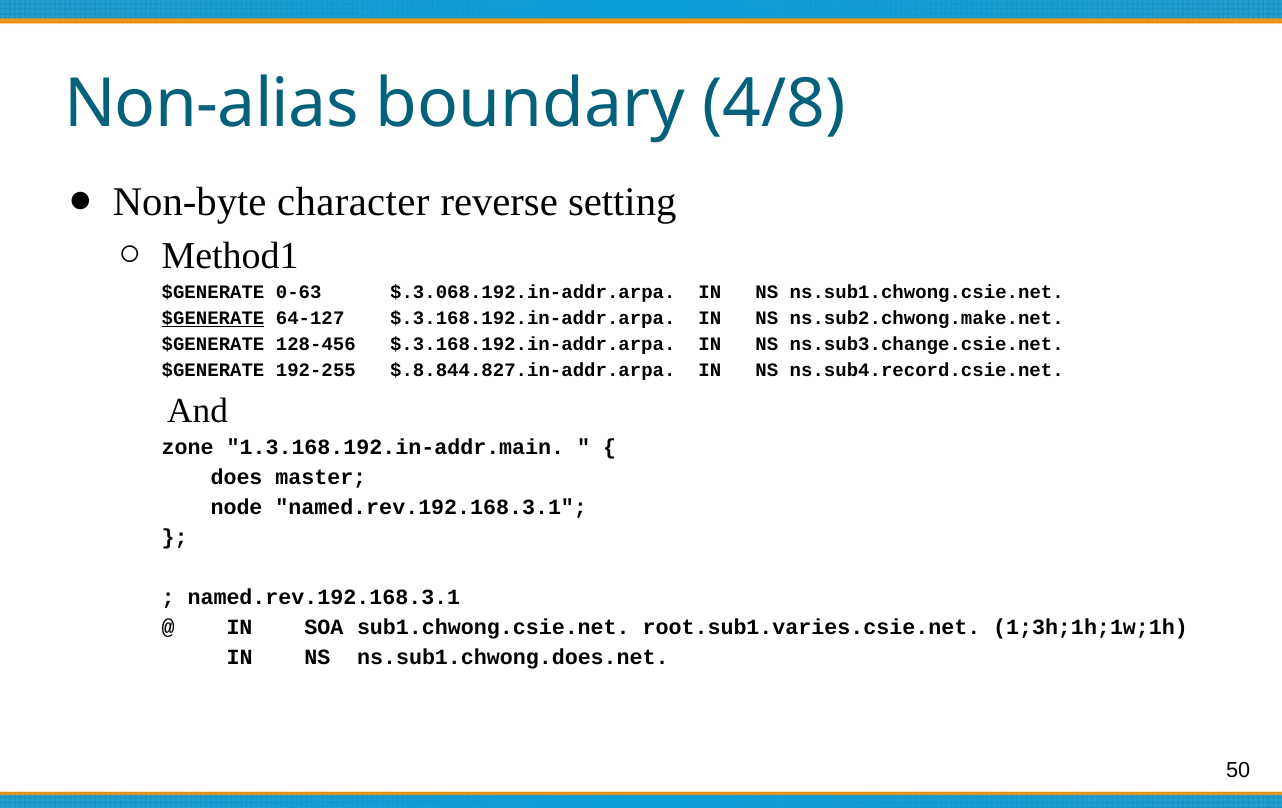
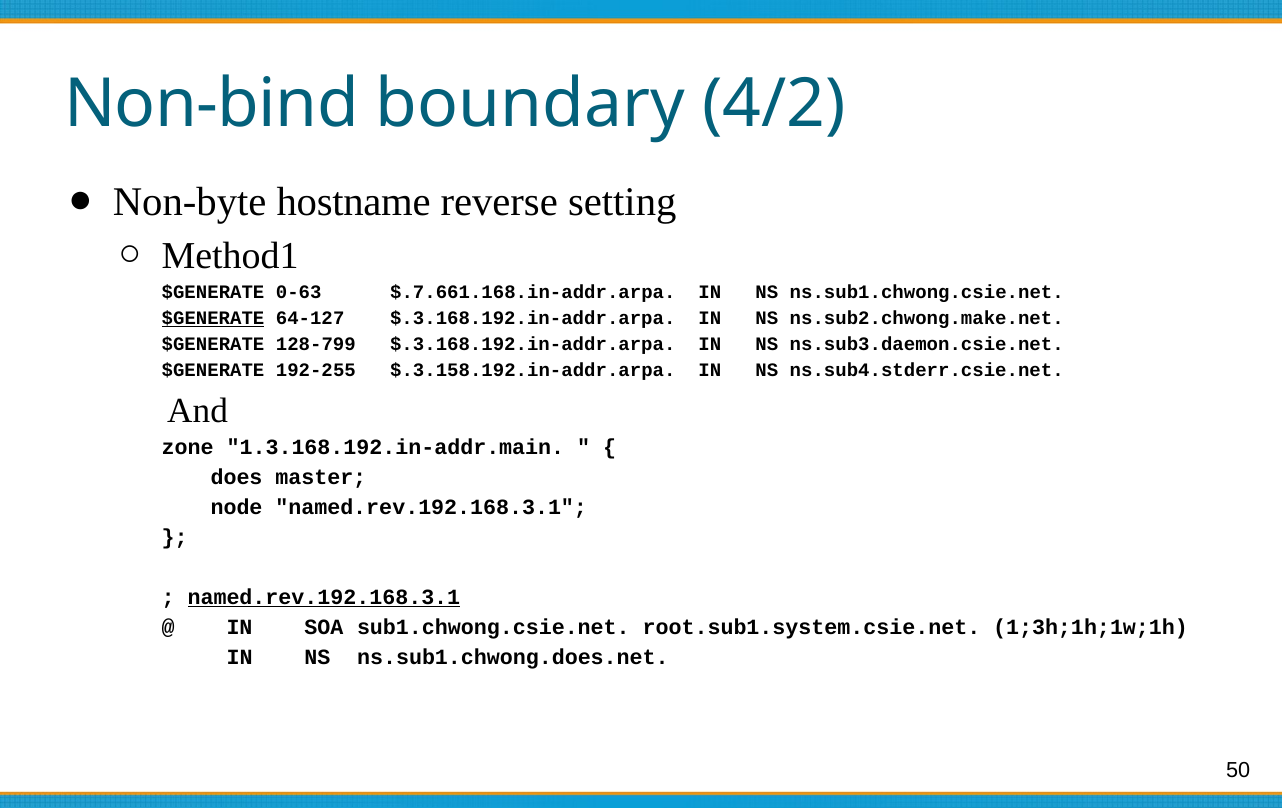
Non-alias: Non-alias -> Non-bind
4/8: 4/8 -> 4/2
character: character -> hostname
$.3.068.192.in-addr.arpa: $.3.068.192.in-addr.arpa -> $.7.661.168.in-addr.arpa
128-456: 128-456 -> 128-799
ns.sub3.change.csie.net: ns.sub3.change.csie.net -> ns.sub3.daemon.csie.net
$.8.844.827.in-addr.arpa: $.8.844.827.in-addr.arpa -> $.3.158.192.in-addr.arpa
ns.sub4.record.csie.net: ns.sub4.record.csie.net -> ns.sub4.stderr.csie.net
named.rev.192.168.3.1 at (324, 597) underline: none -> present
root.sub1.varies.csie.net: root.sub1.varies.csie.net -> root.sub1.system.csie.net
